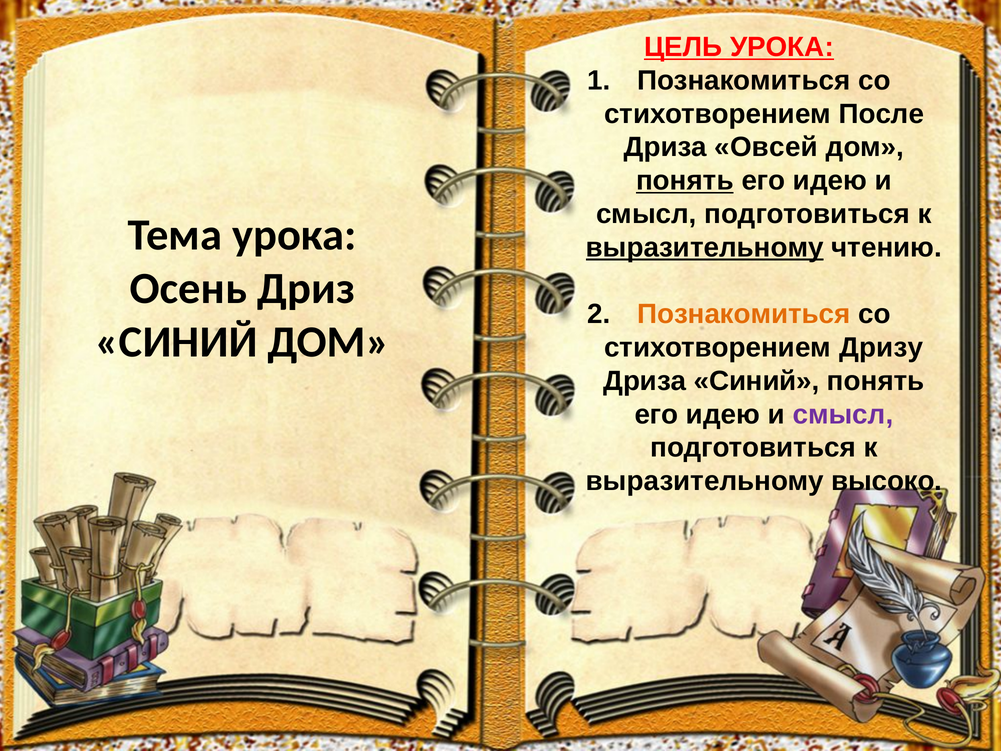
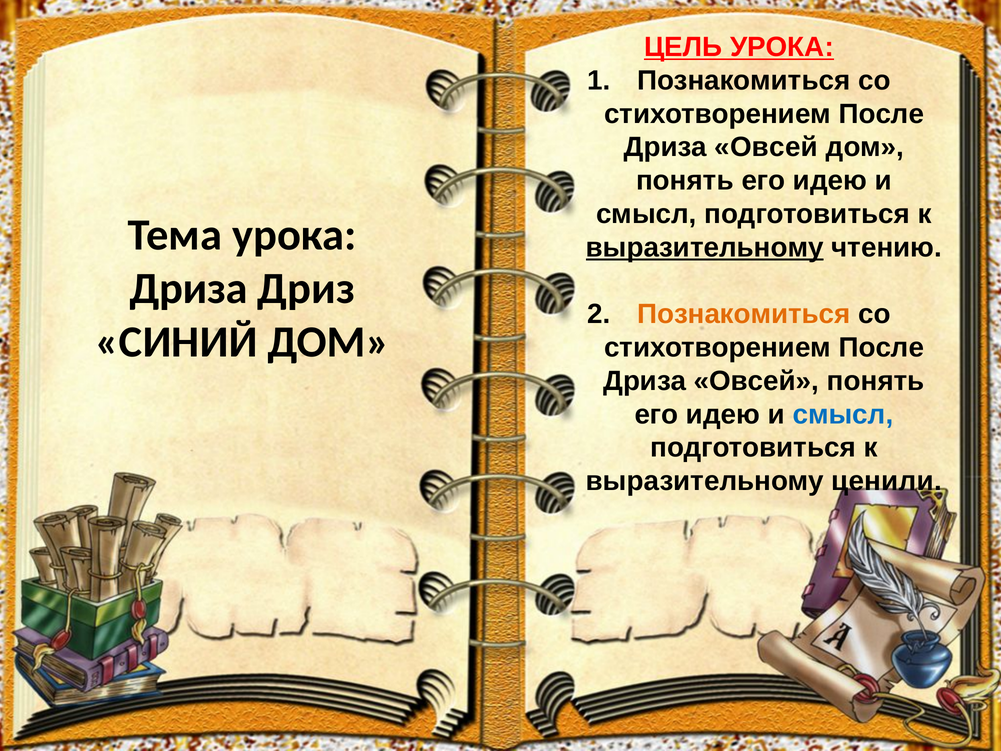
понять at (685, 181) underline: present -> none
Осень at (188, 289): Осень -> Дриза
Дризу at (881, 348): Дризу -> После
Синий at (757, 381): Синий -> Овсей
смысл at (843, 414) colour: purple -> blue
высоко: высоко -> ценили
